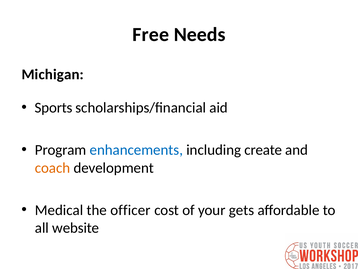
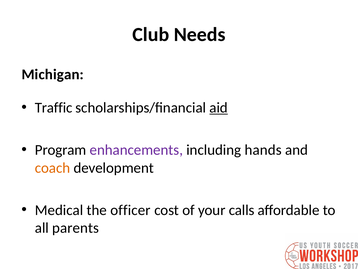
Free: Free -> Club
Sports: Sports -> Traffic
aid underline: none -> present
enhancements colour: blue -> purple
create: create -> hands
gets: gets -> calls
website: website -> parents
